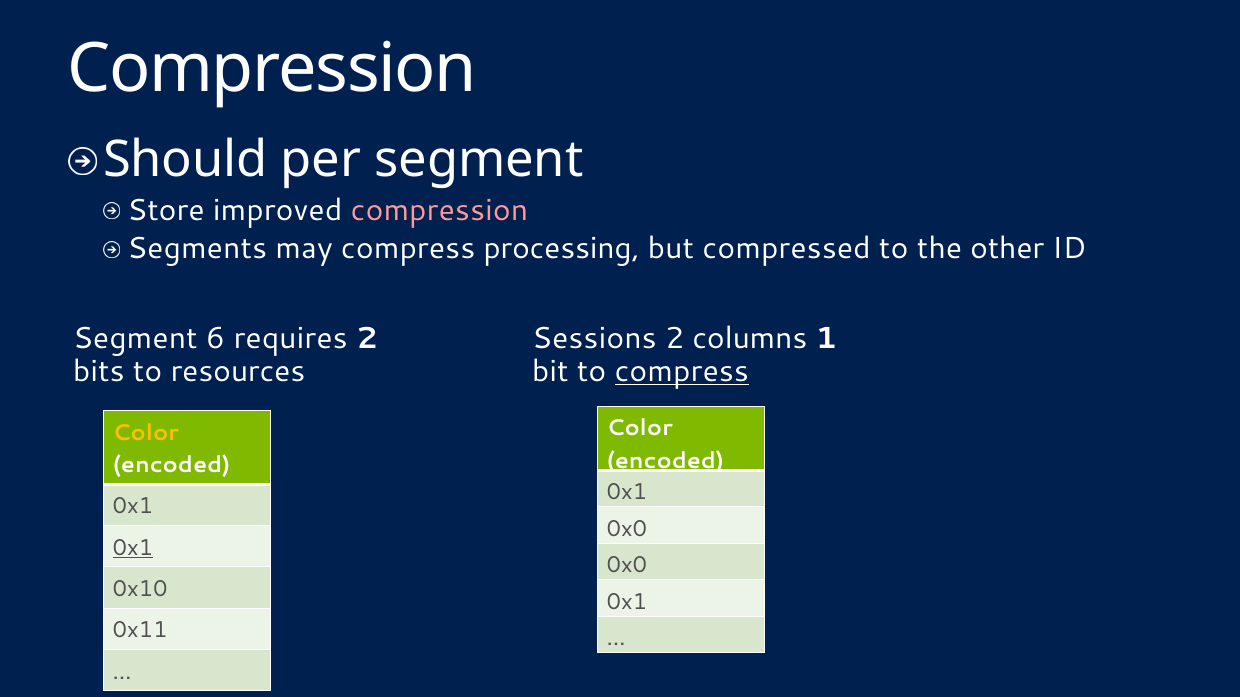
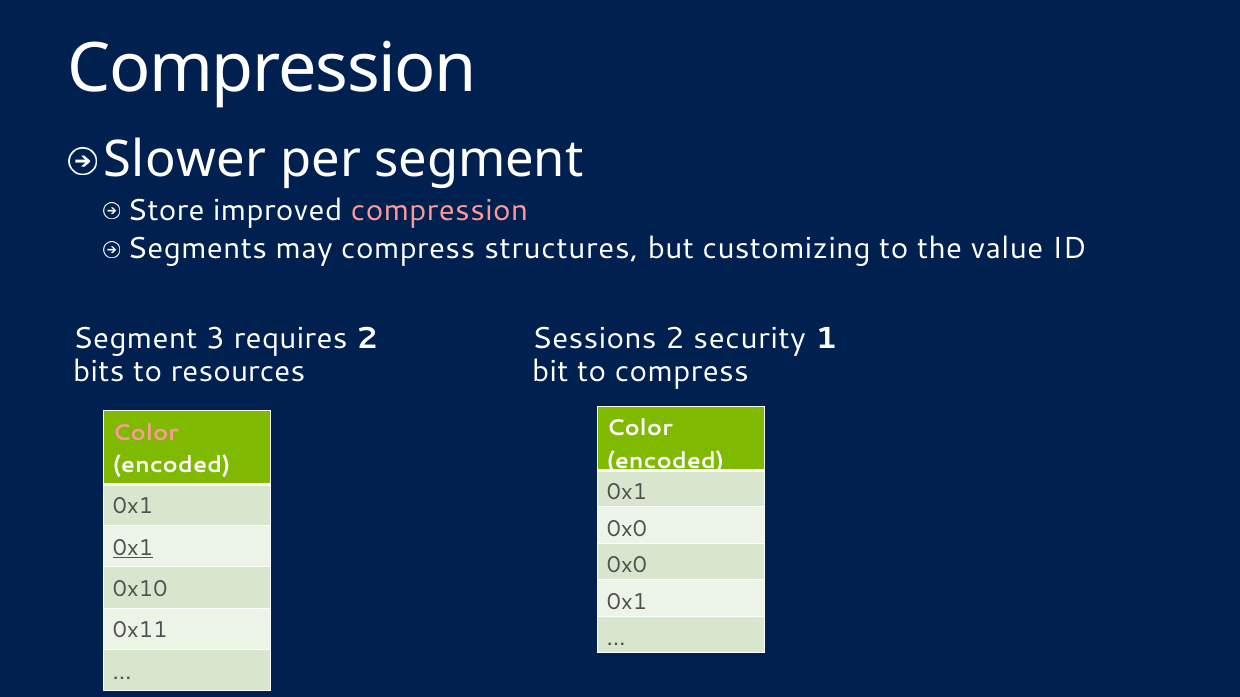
Should: Should -> Slower
processing: processing -> structures
compressed: compressed -> customizing
other: other -> value
6: 6 -> 3
columns: columns -> security
compress at (682, 372) underline: present -> none
Color at (146, 433) colour: yellow -> pink
